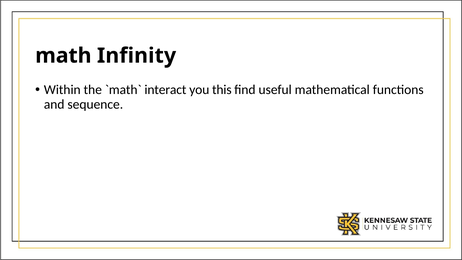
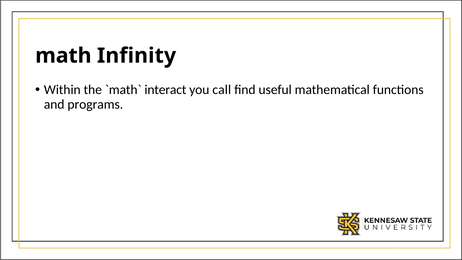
this: this -> call
sequence: sequence -> programs
